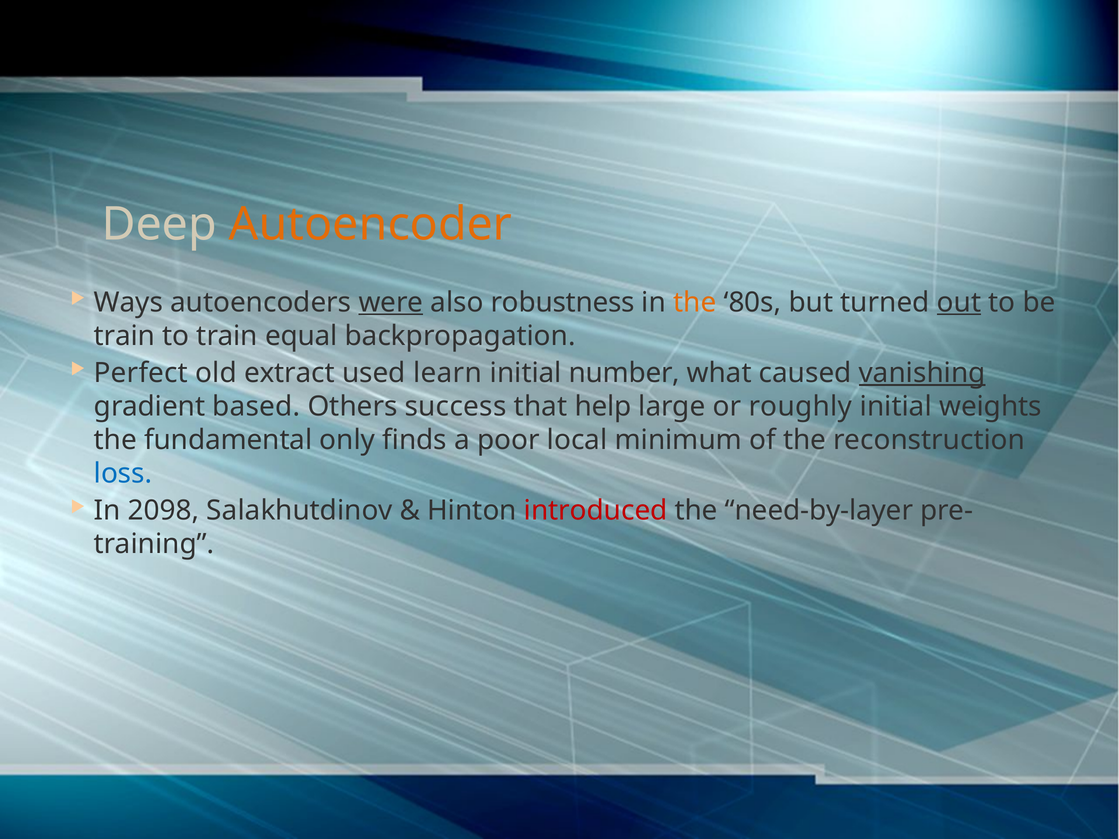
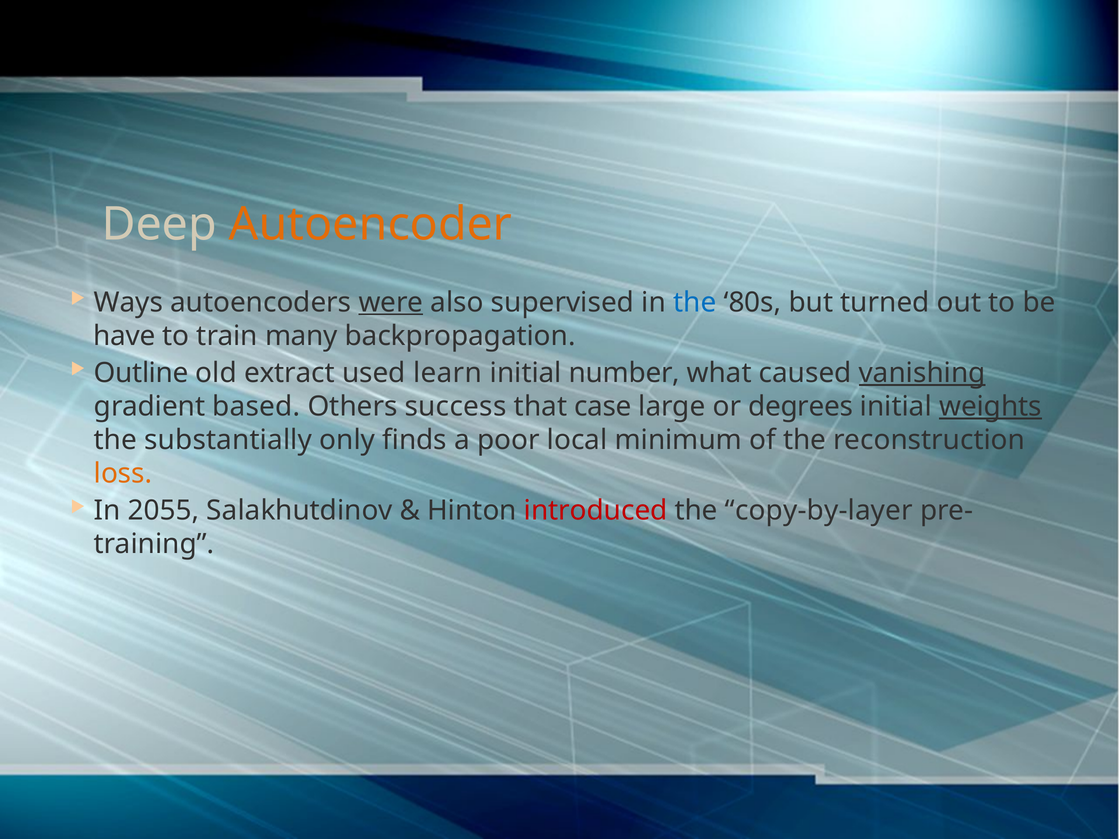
robustness: robustness -> supervised
the at (695, 302) colour: orange -> blue
out underline: present -> none
train at (124, 336): train -> have
equal: equal -> many
Perfect: Perfect -> Outline
help: help -> case
roughly: roughly -> degrees
weights underline: none -> present
fundamental: fundamental -> substantially
loss colour: blue -> orange
2098: 2098 -> 2055
need-by-layer: need-by-layer -> copy-by-layer
